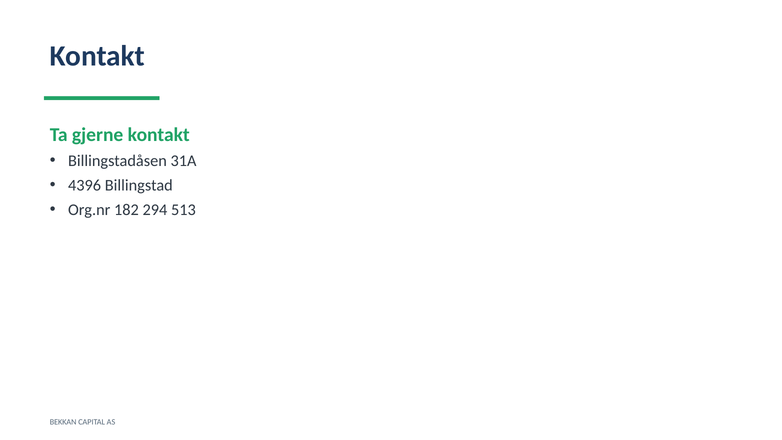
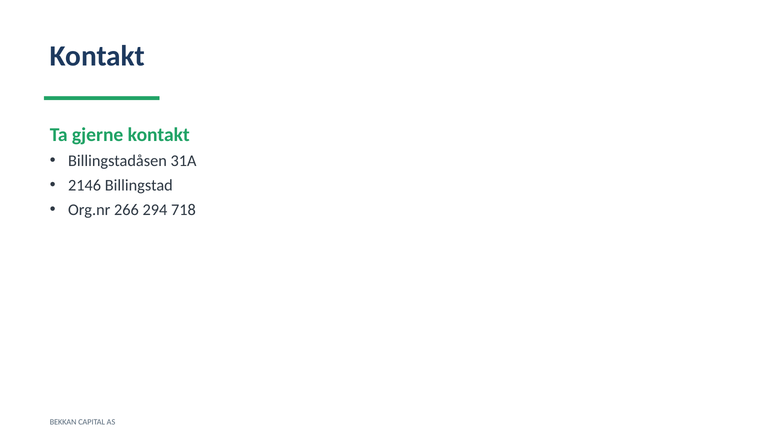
4396: 4396 -> 2146
182: 182 -> 266
513: 513 -> 718
